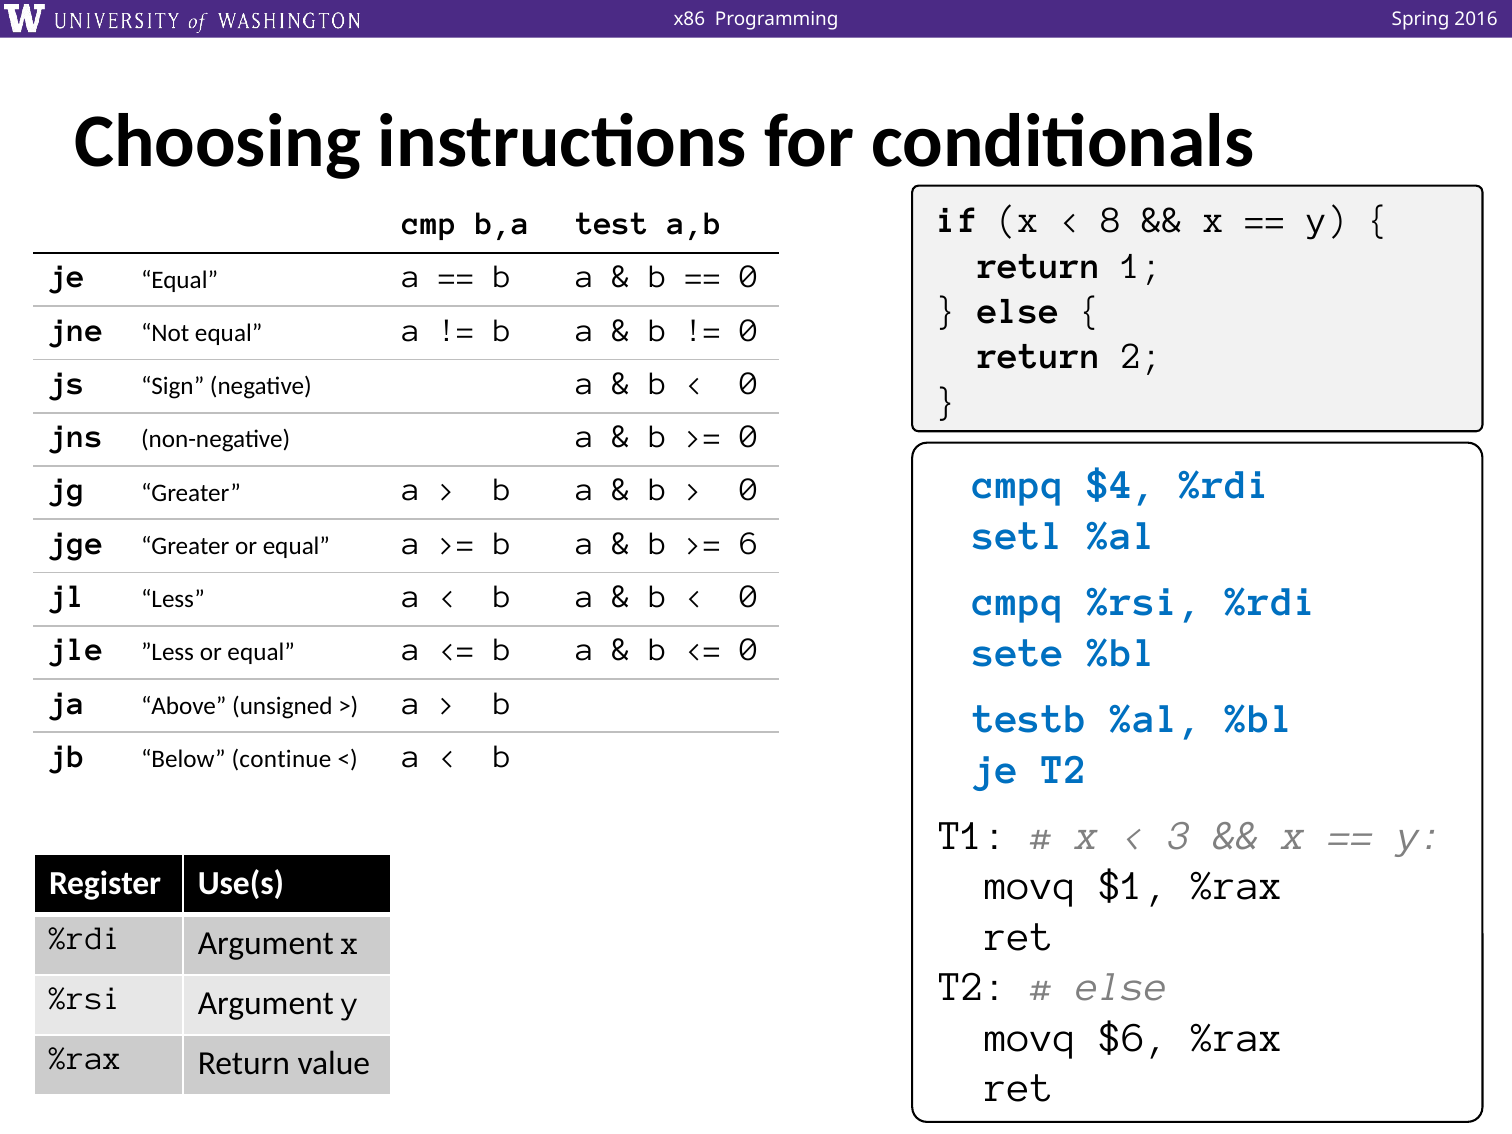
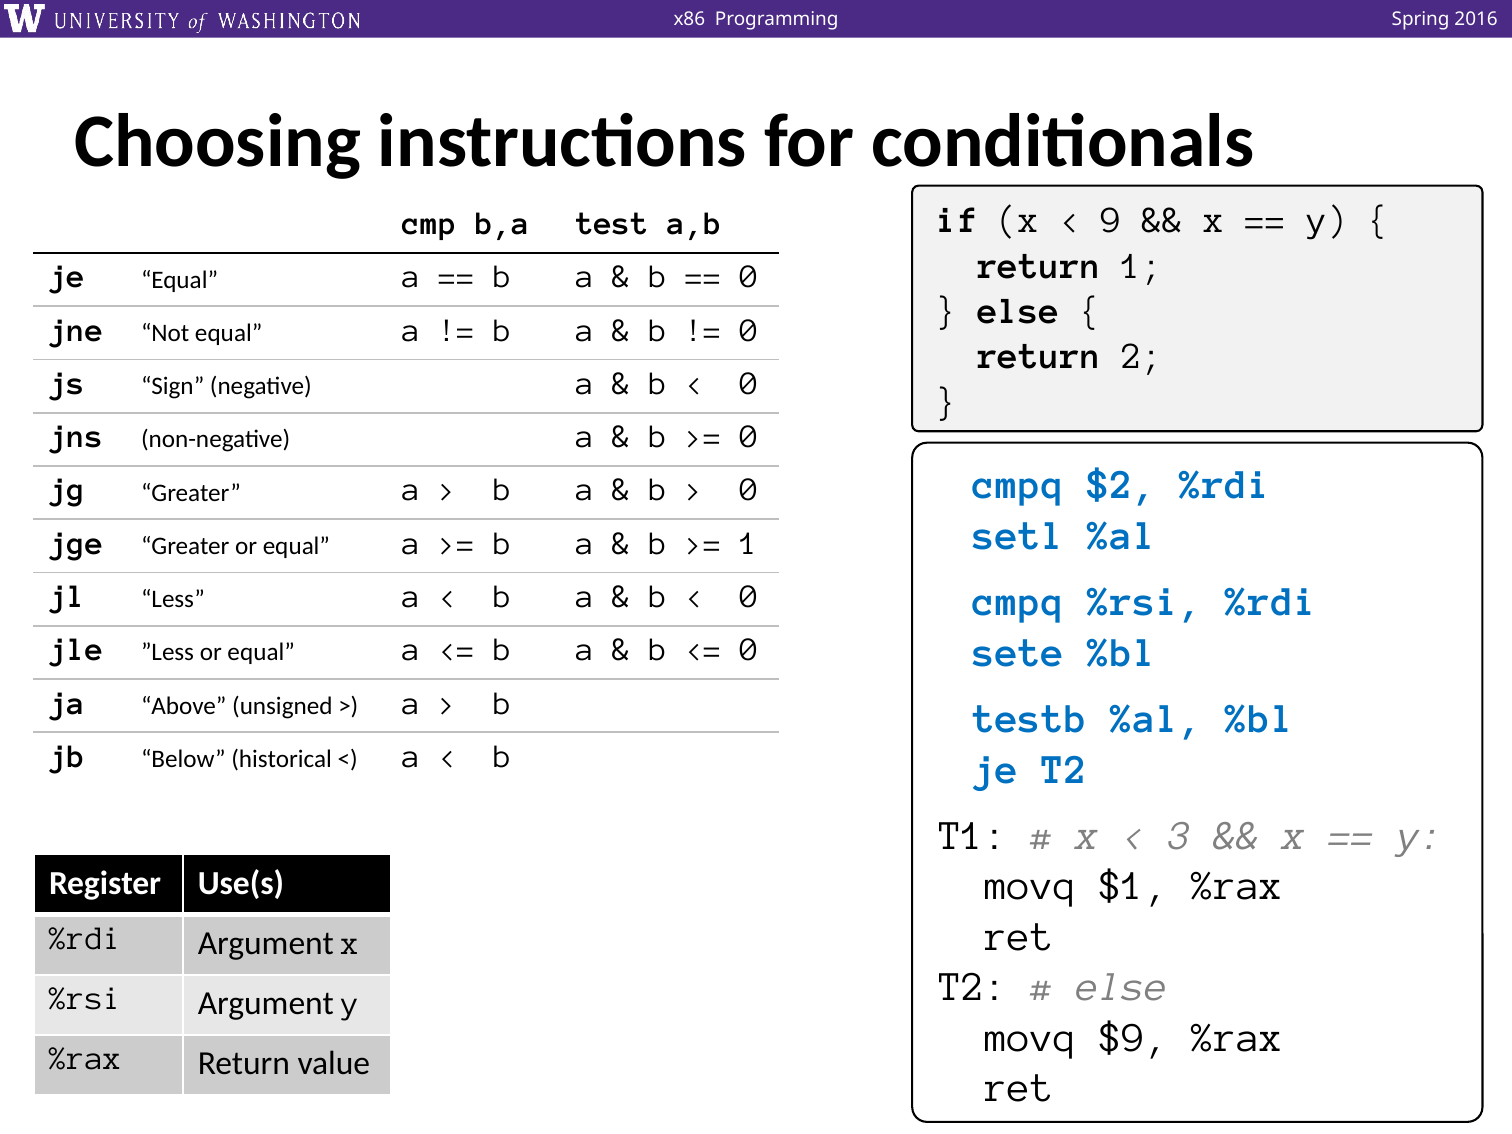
8: 8 -> 9
$4: $4 -> $2
6 at (750, 543): 6 -> 1
continue: continue -> historical
$6: $6 -> $9
